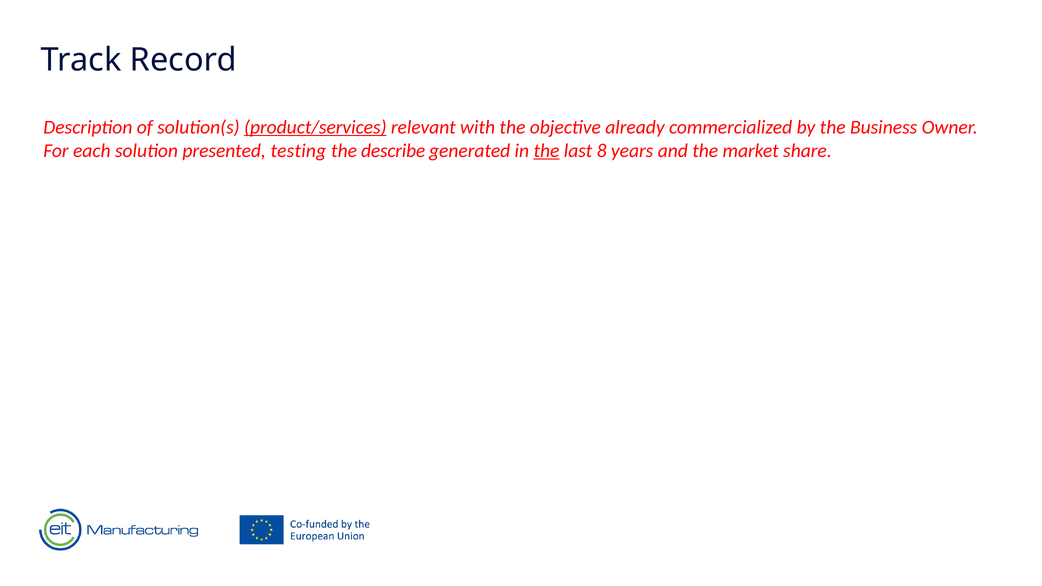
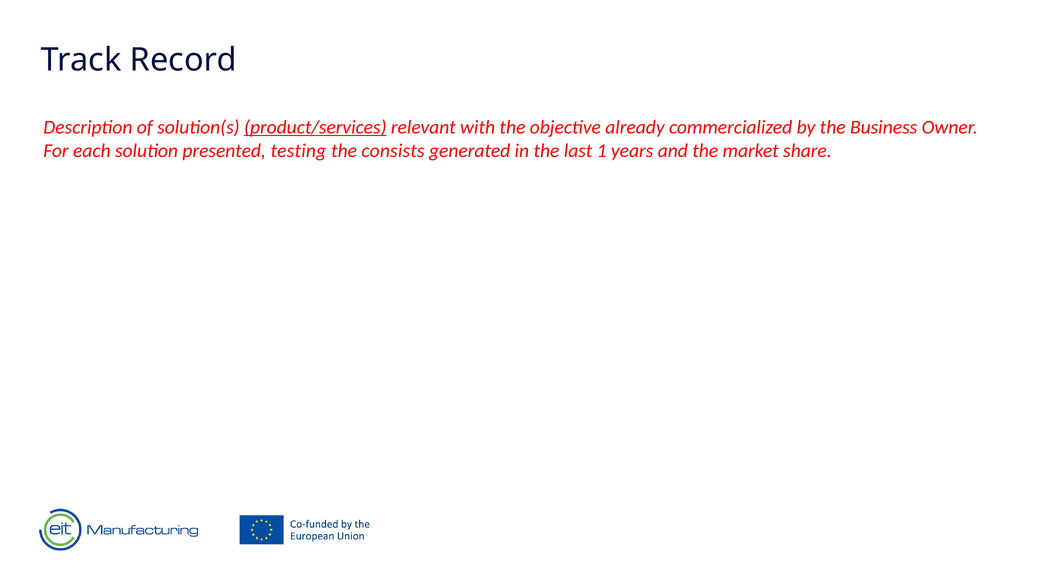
describe: describe -> consists
the at (546, 151) underline: present -> none
8: 8 -> 1
